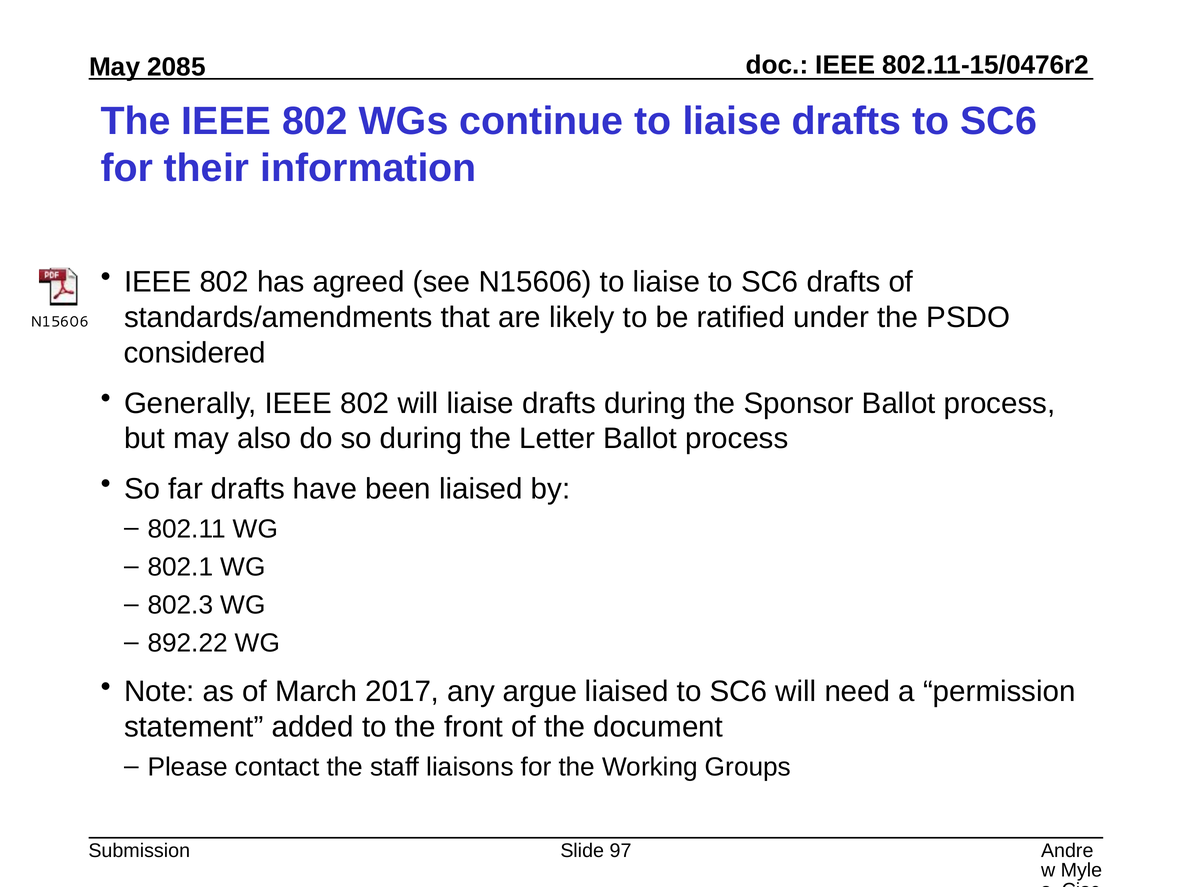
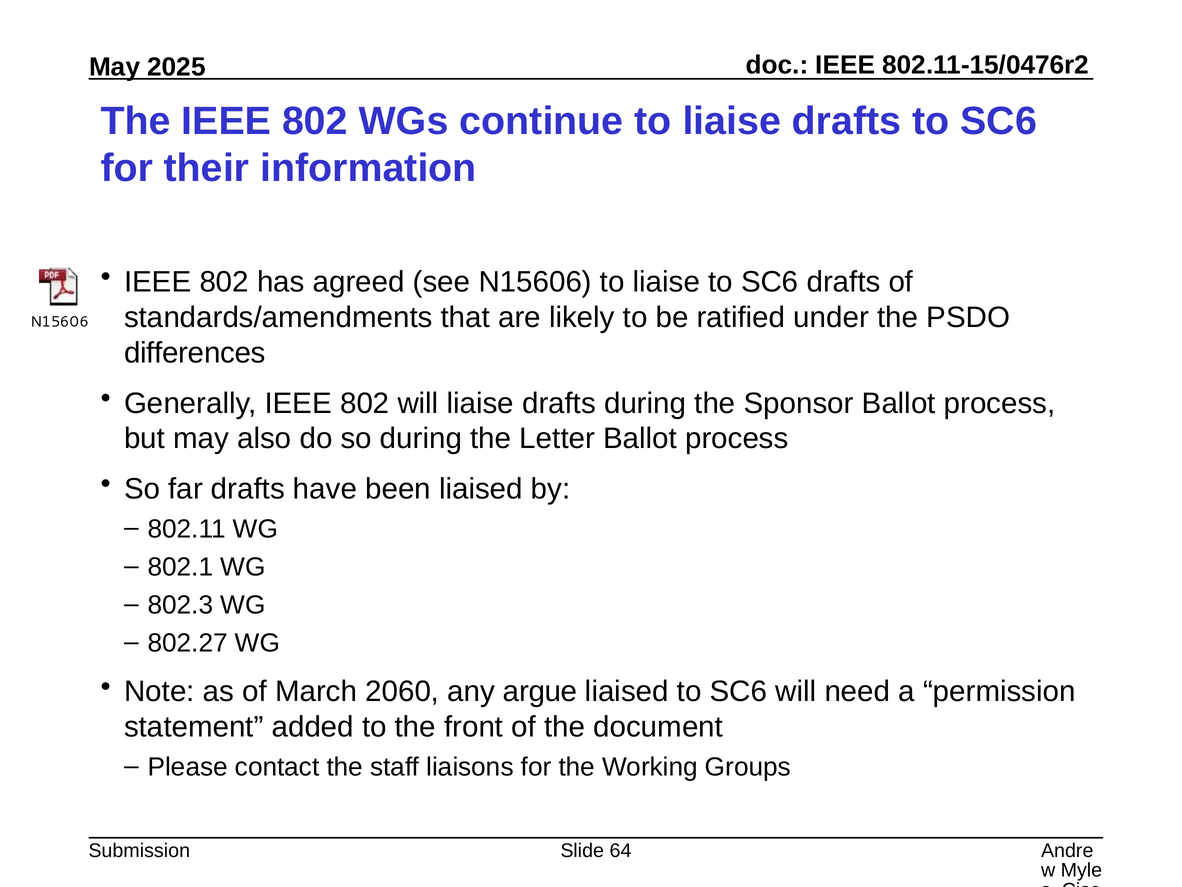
2085: 2085 -> 2025
considered: considered -> differences
892.22: 892.22 -> 802.27
2017: 2017 -> 2060
97: 97 -> 64
